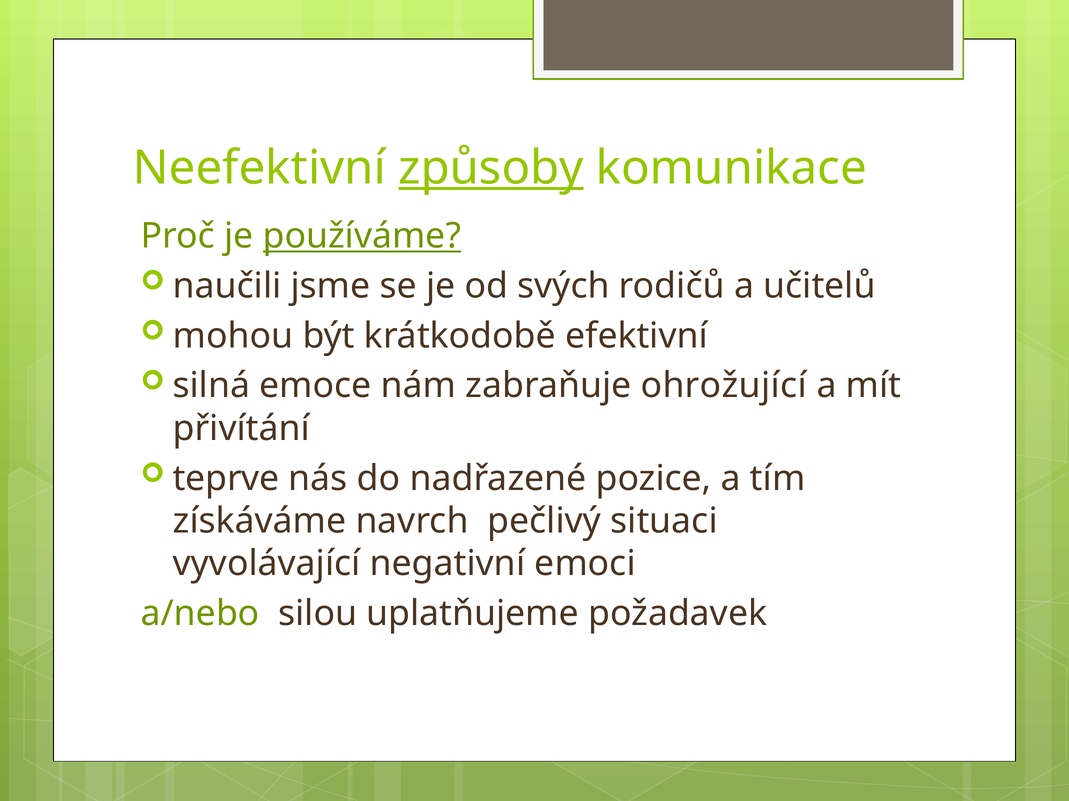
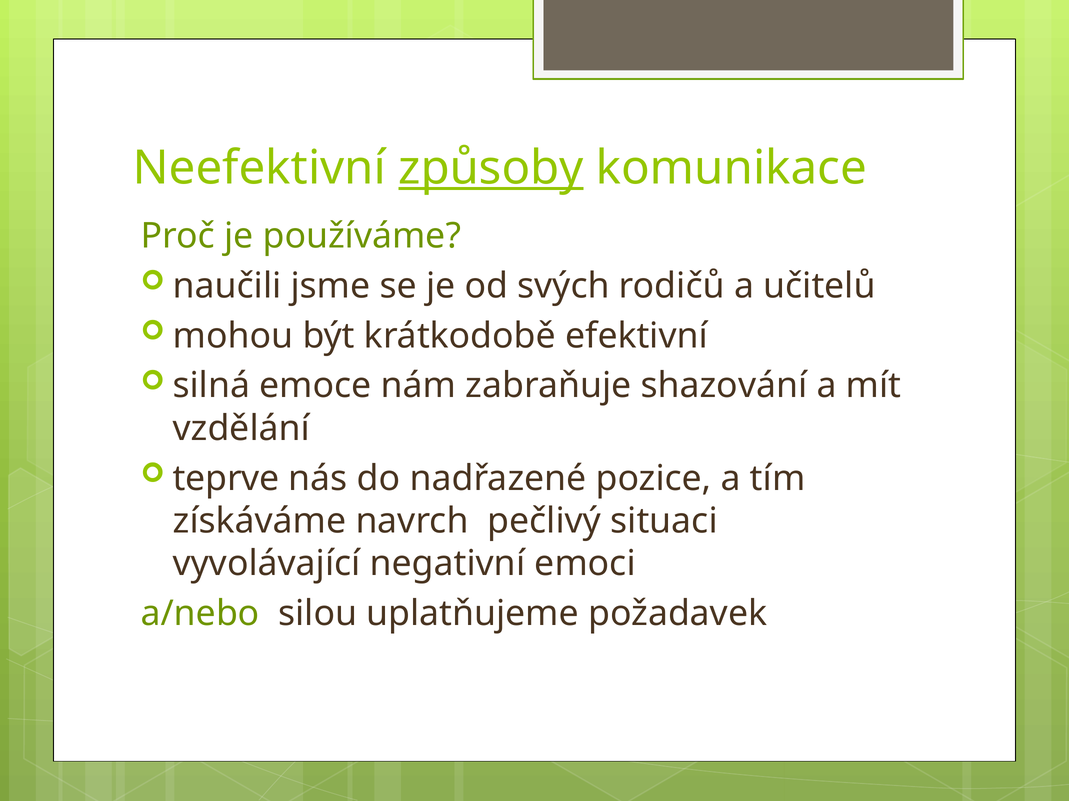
používáme underline: present -> none
ohrožující: ohrožující -> shazování
přivítání: přivítání -> vzdělání
